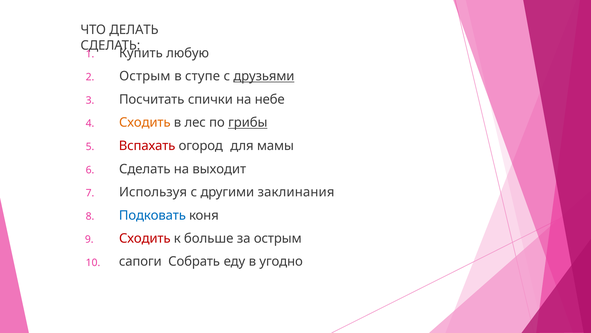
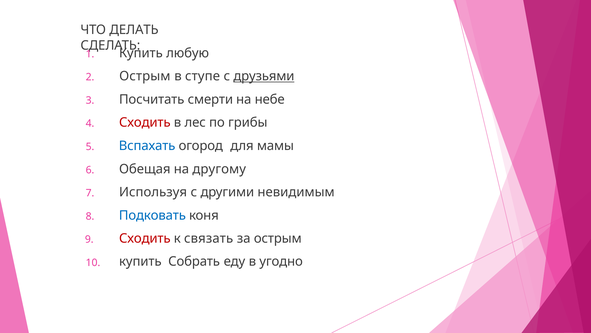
спички: спички -> смерти
Сходить at (145, 122) colour: orange -> red
грибы underline: present -> none
Вспахать colour: red -> blue
Сделать at (145, 169): Сделать -> Обещая
выходит: выходит -> другому
заклинания: заклинания -> невидимым
больше: больше -> связать
сапоги at (140, 261): сапоги -> купить
